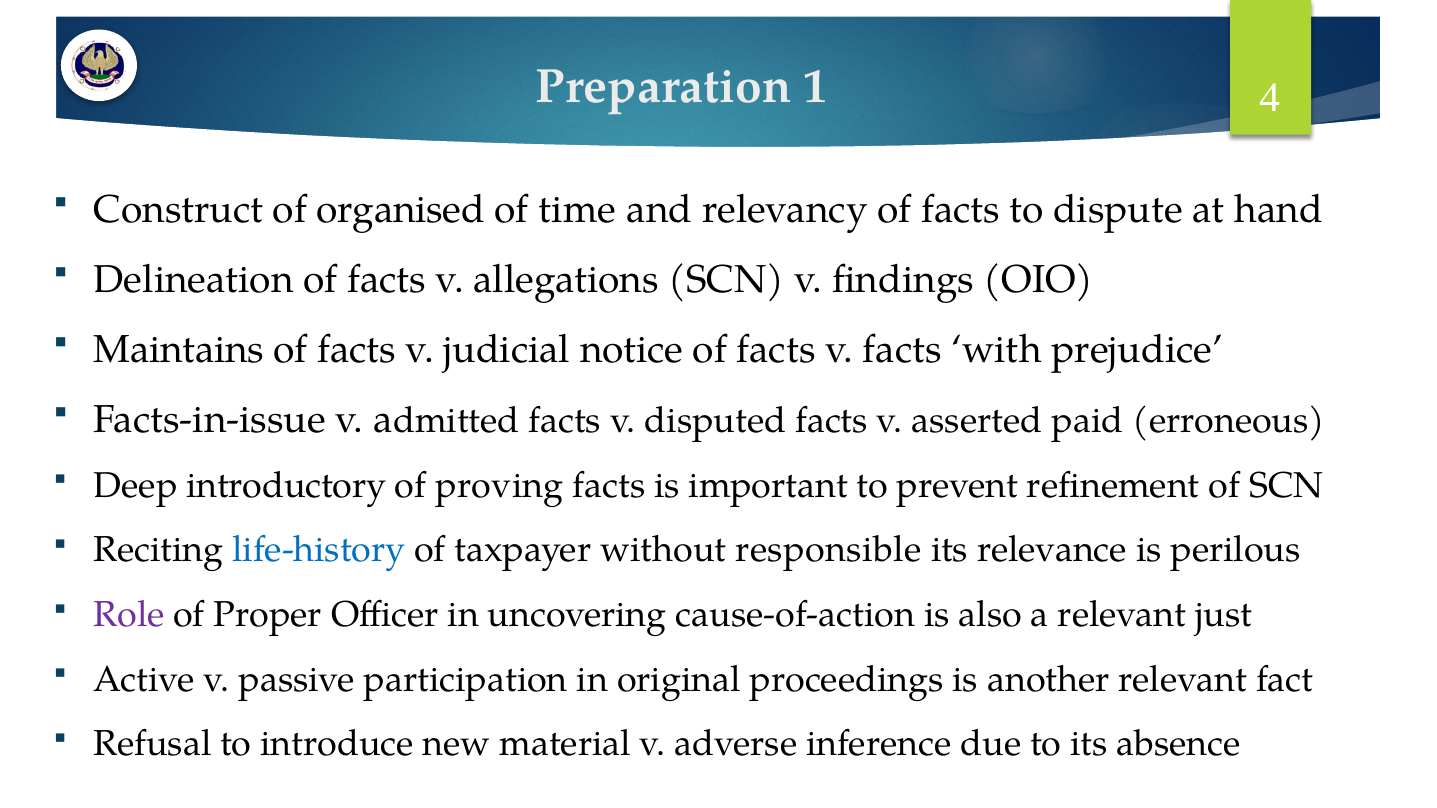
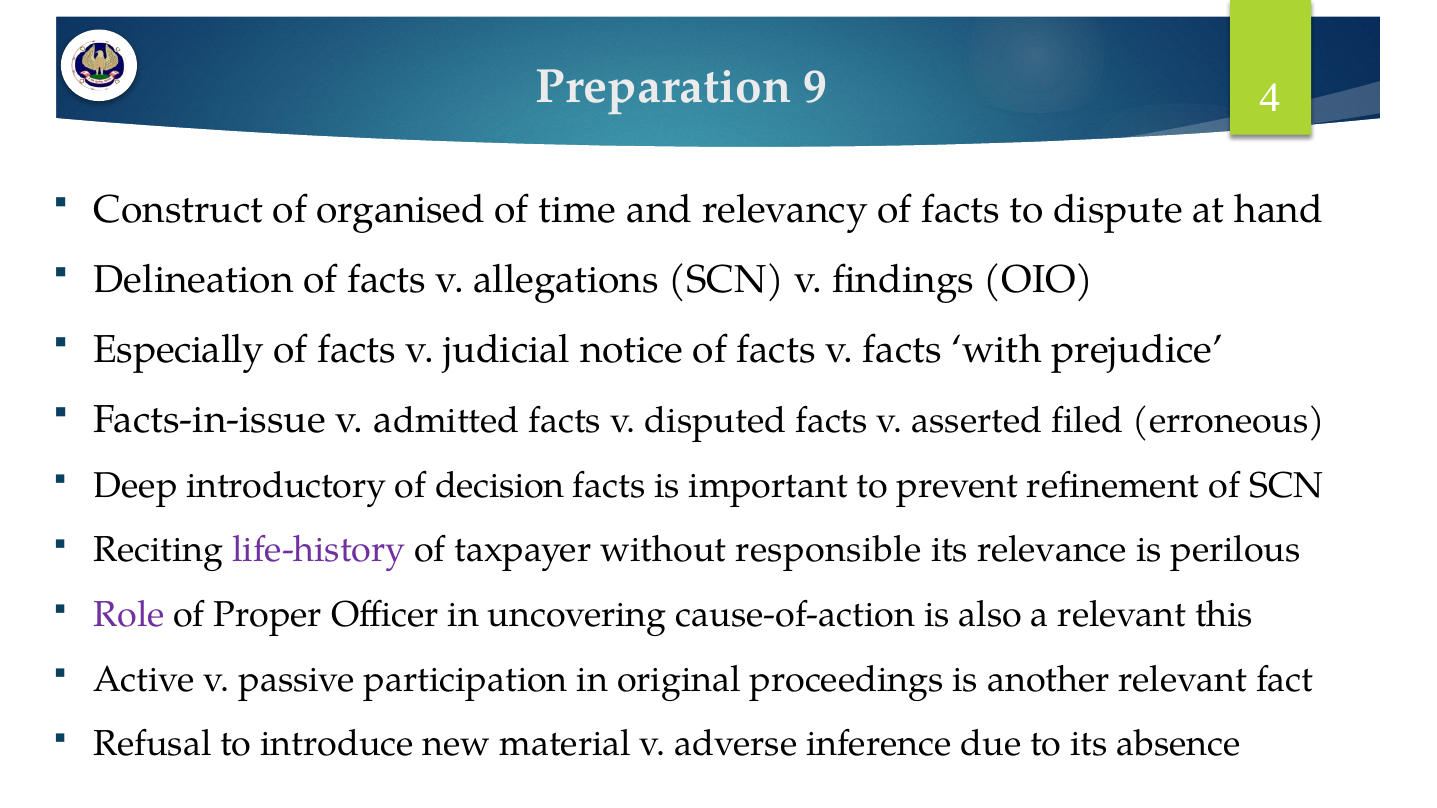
1: 1 -> 9
Maintains: Maintains -> Especially
paid: paid -> filed
proving: proving -> decision
life-history colour: blue -> purple
just: just -> this
